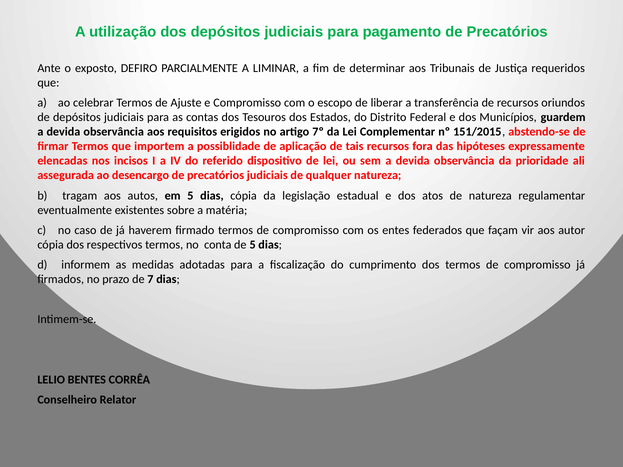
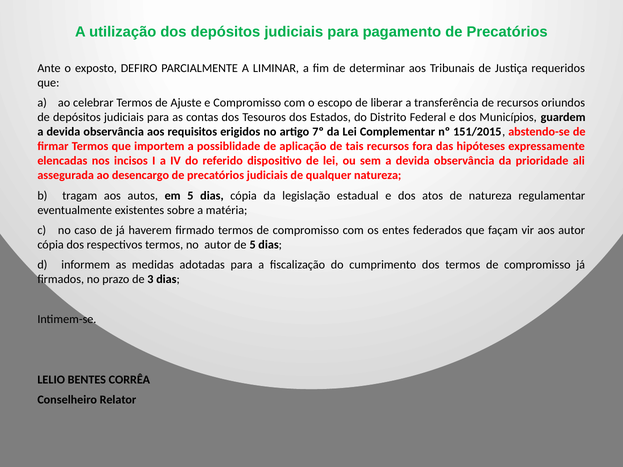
no conta: conta -> autor
7: 7 -> 3
